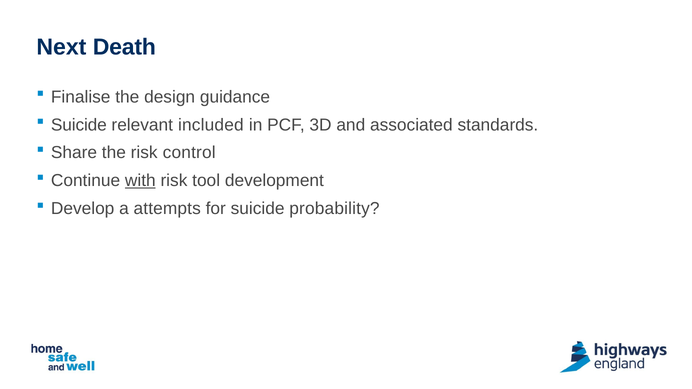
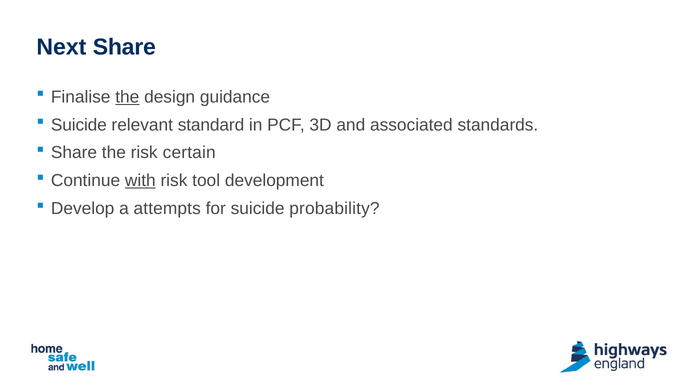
Next Death: Death -> Share
the at (127, 97) underline: none -> present
included: included -> standard
control: control -> certain
